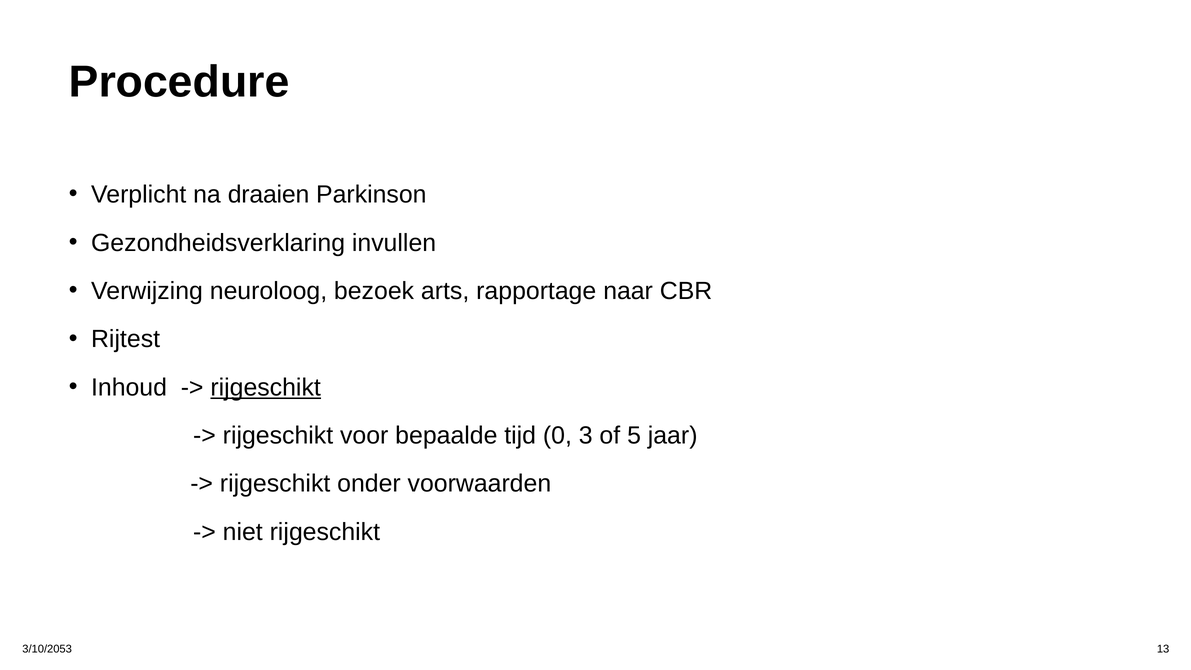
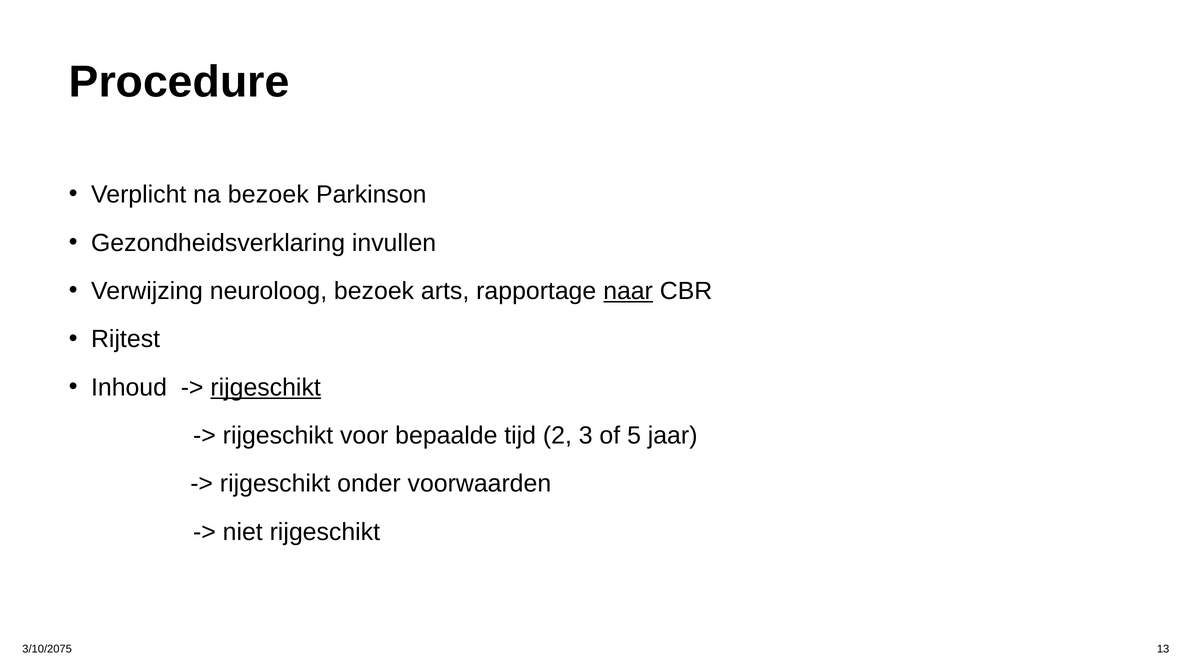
na draaien: draaien -> bezoek
naar underline: none -> present
0: 0 -> 2
3/10/2053: 3/10/2053 -> 3/10/2075
